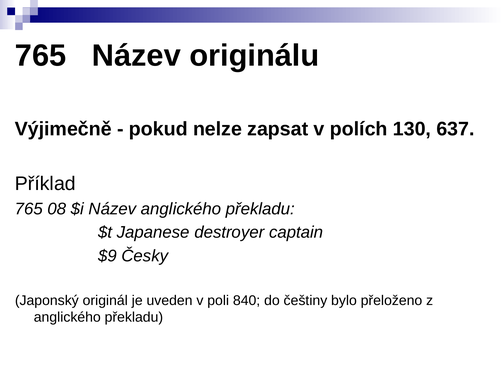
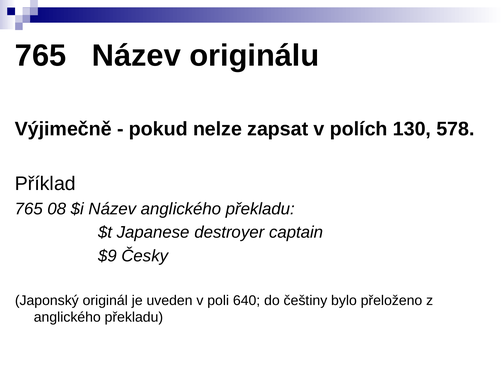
637: 637 -> 578
840: 840 -> 640
